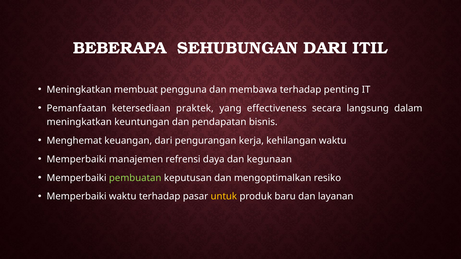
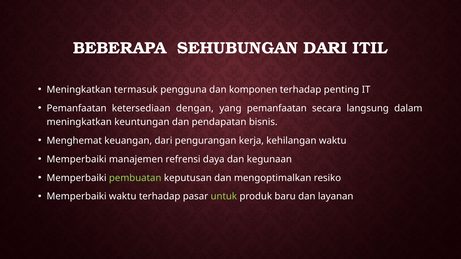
membuat: membuat -> termasuk
membawa: membawa -> komponen
praktek: praktek -> dengan
yang effectiveness: effectiveness -> pemanfaatan
untuk colour: yellow -> light green
